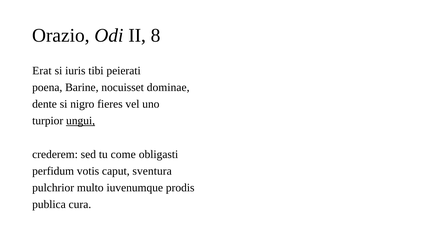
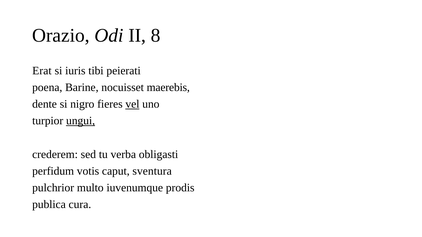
dominae: dominae -> maerebis
vel underline: none -> present
come: come -> verba
